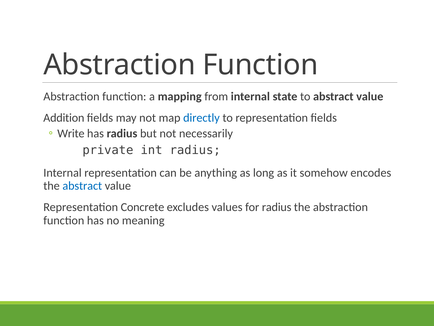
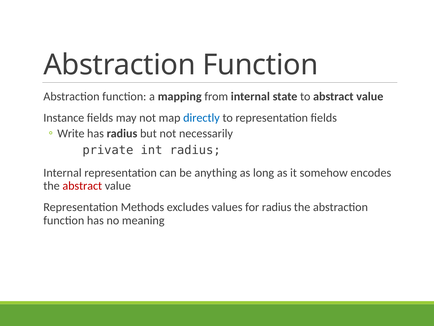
Addition: Addition -> Instance
abstract at (82, 186) colour: blue -> red
Concrete: Concrete -> Methods
